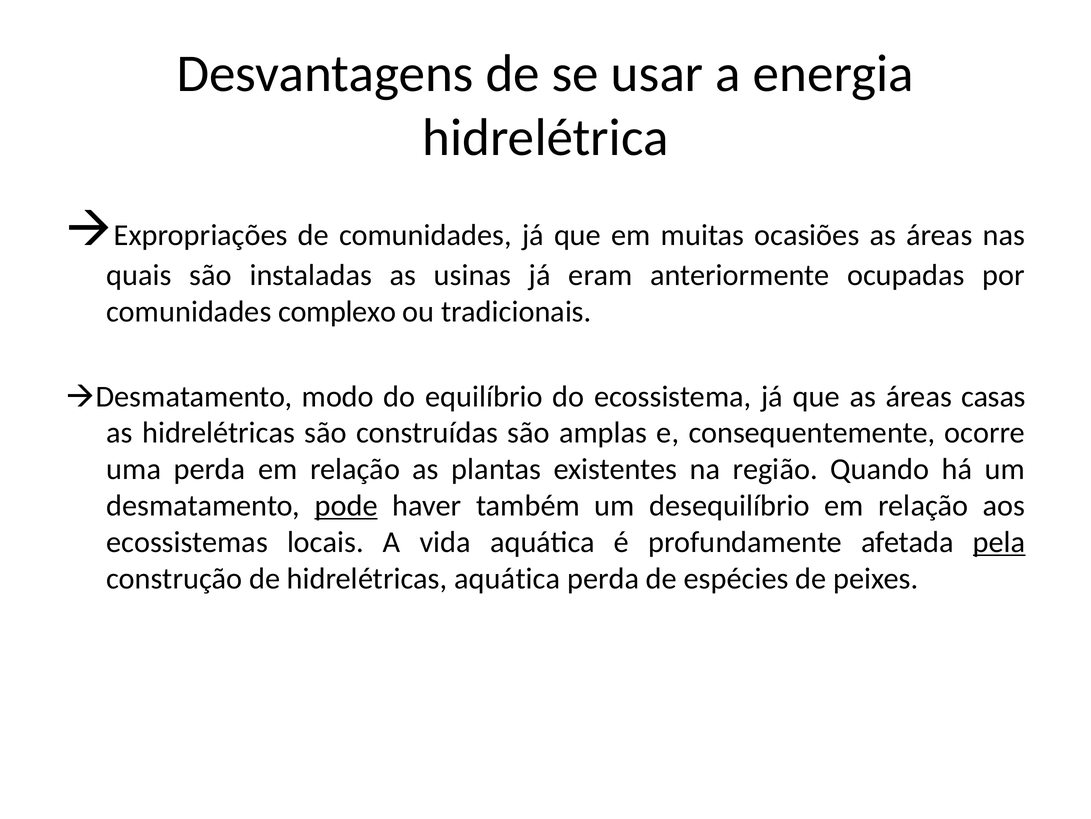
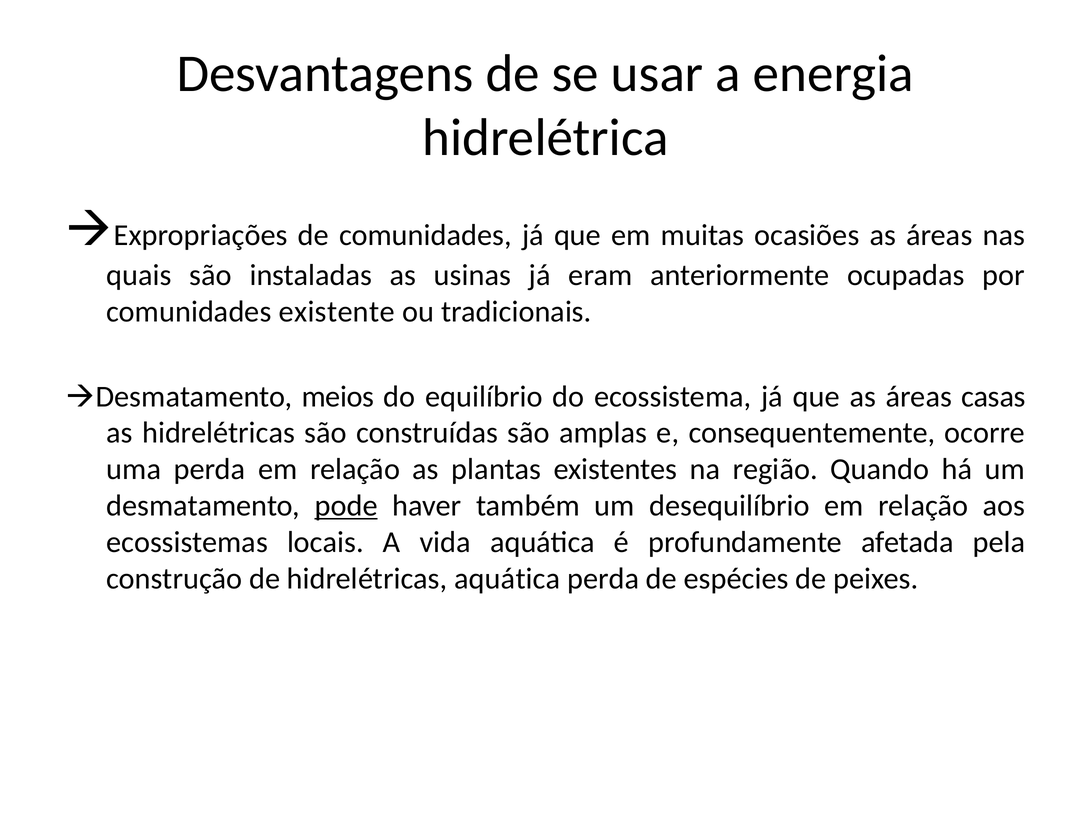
complexo: complexo -> existente
modo: modo -> meios
pela underline: present -> none
